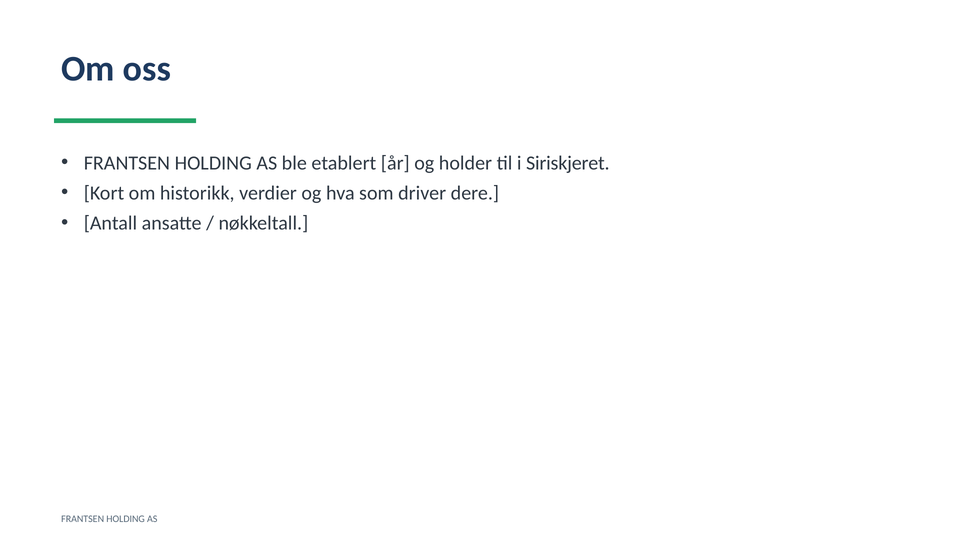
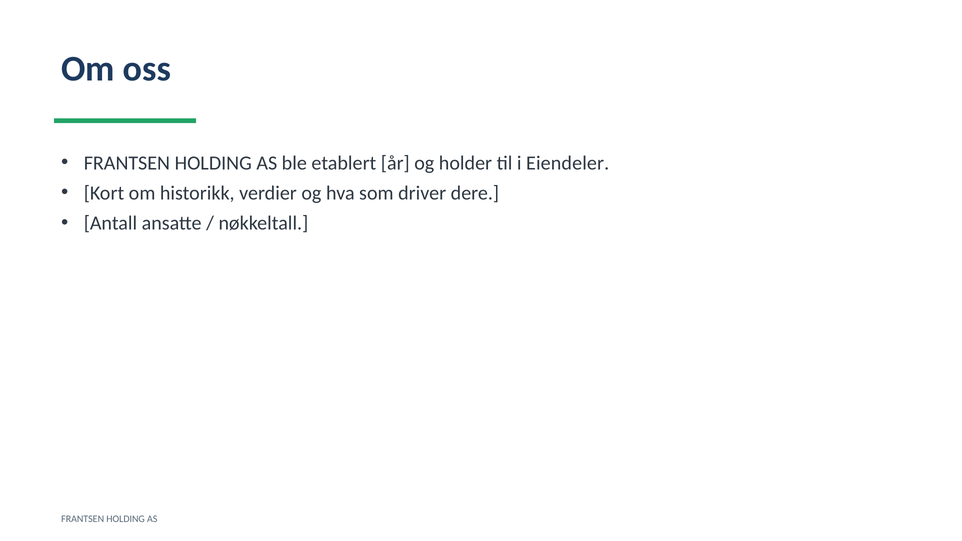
Siriskjeret: Siriskjeret -> Eiendeler
